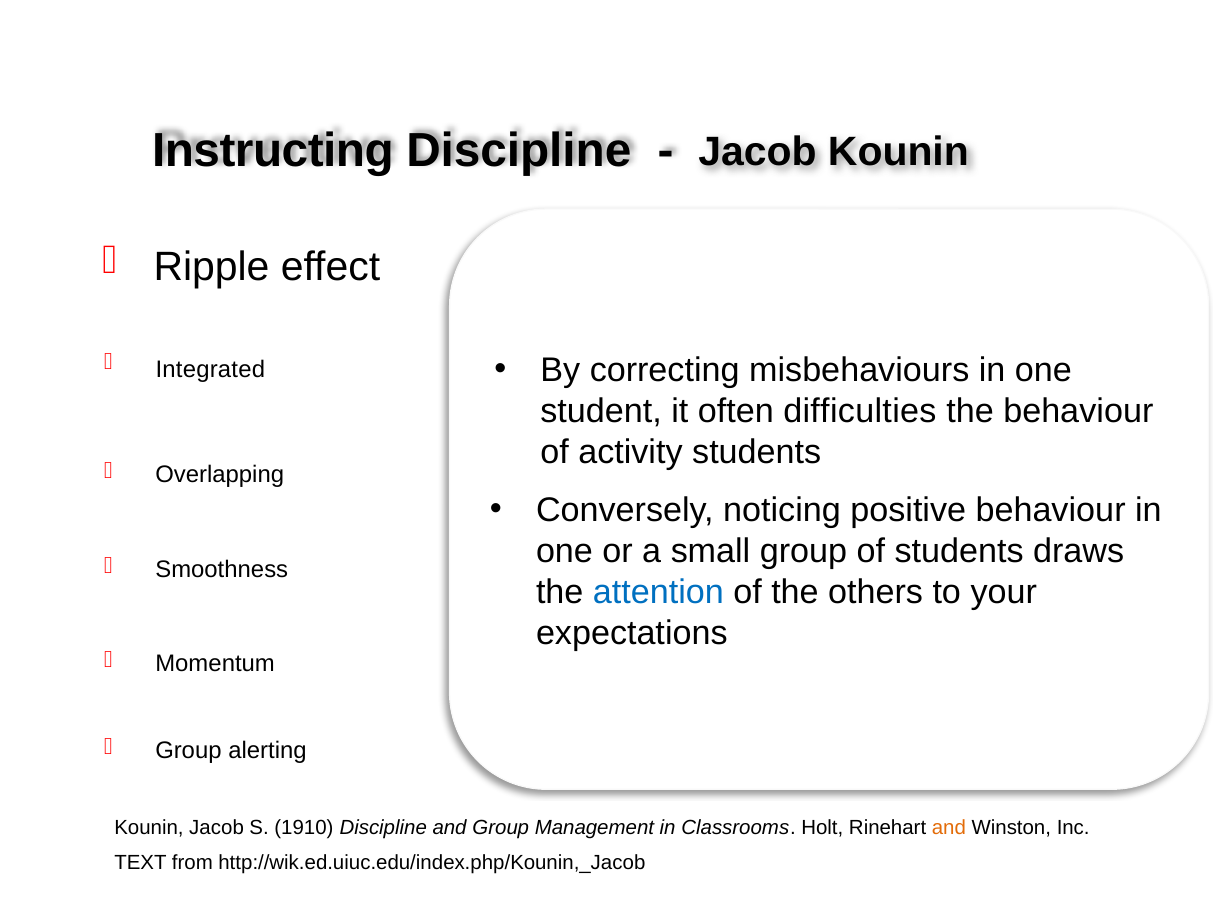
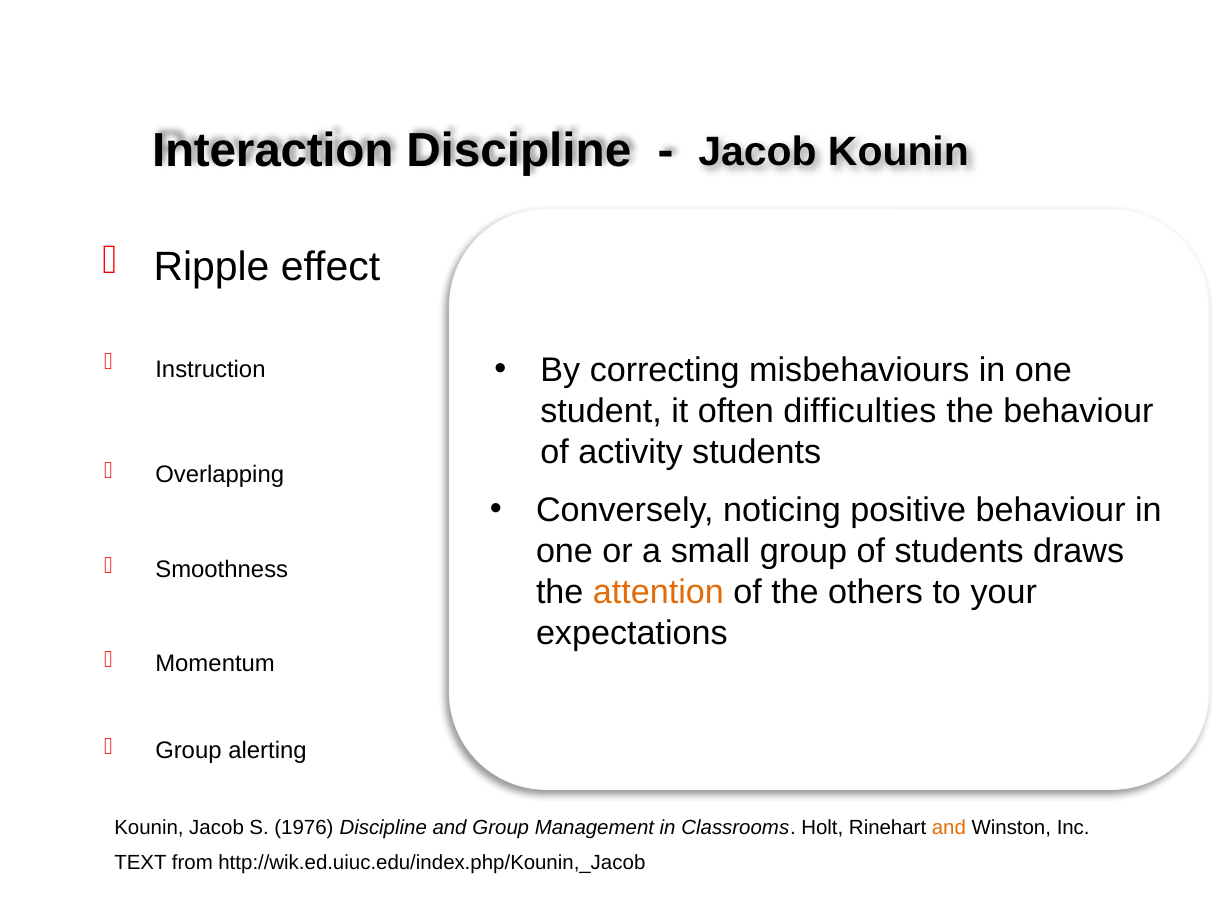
Instructing: Instructing -> Interaction
Integrated: Integrated -> Instruction
attention colour: blue -> orange
1910: 1910 -> 1976
